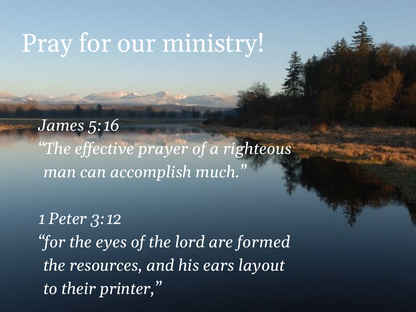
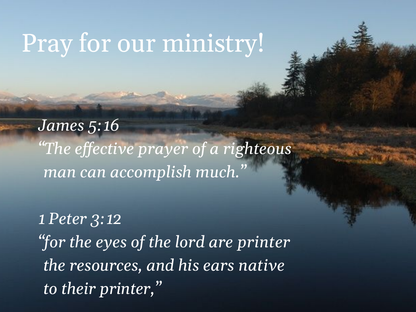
are formed: formed -> printer
layout: layout -> native
